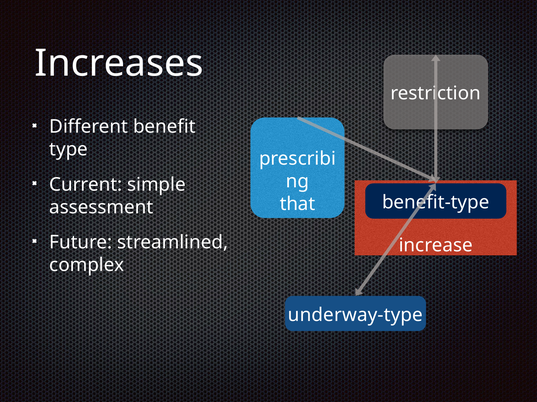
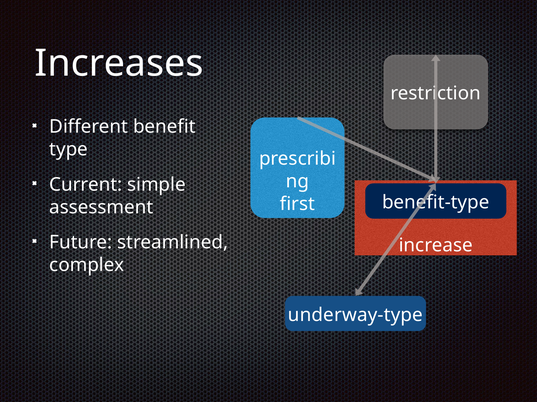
that: that -> first
